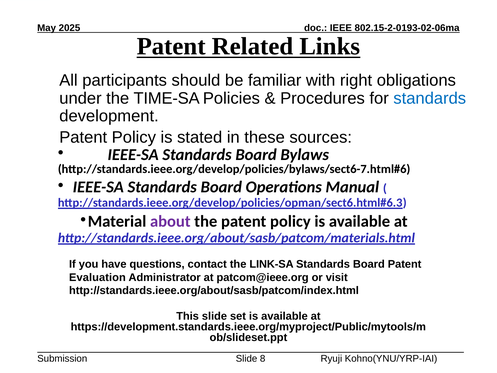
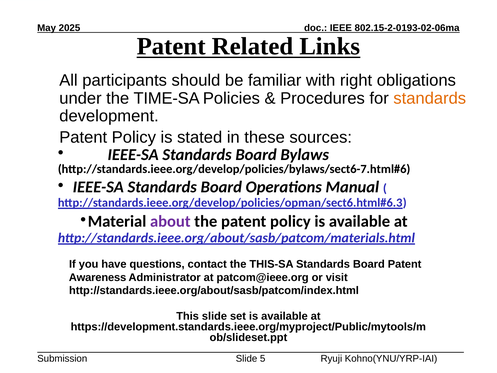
standards at (430, 98) colour: blue -> orange
LINK-SA: LINK-SA -> THIS-SA
Evaluation: Evaluation -> Awareness
8: 8 -> 5
